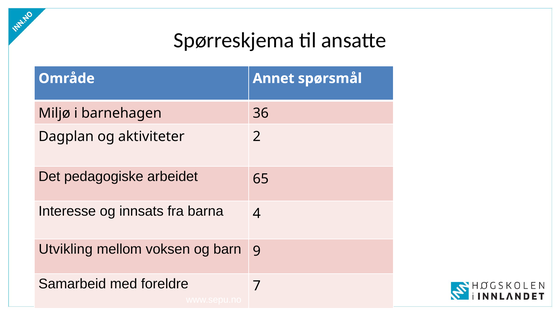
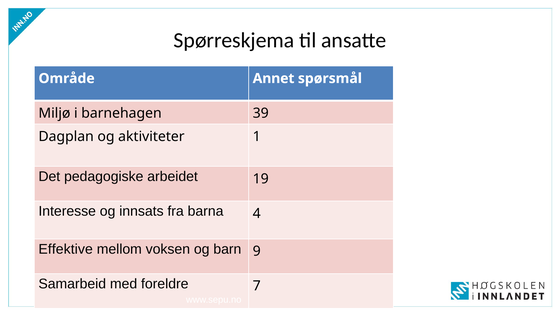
36: 36 -> 39
2: 2 -> 1
65: 65 -> 19
Utvikling: Utvikling -> Effektive
